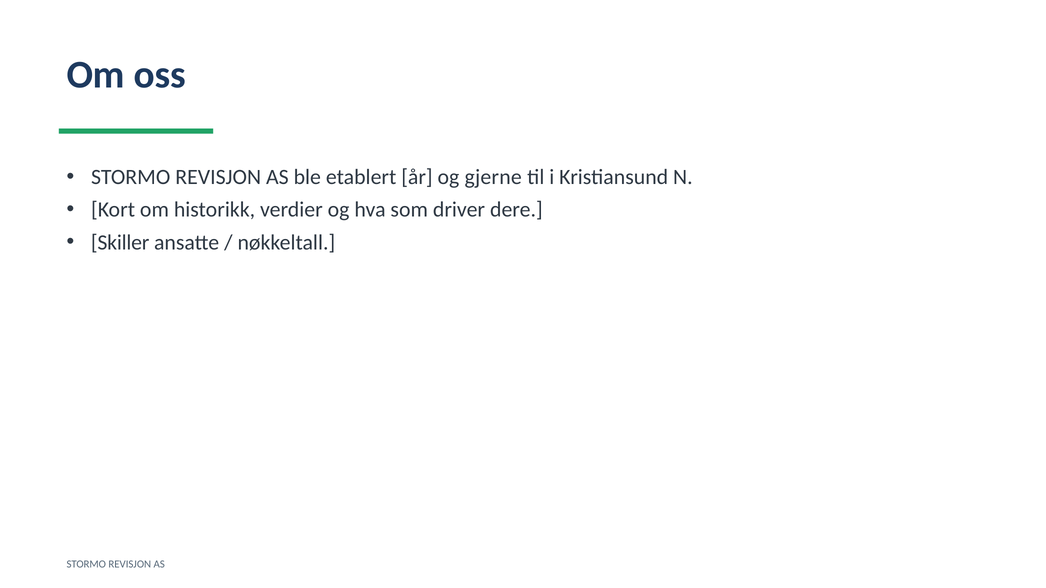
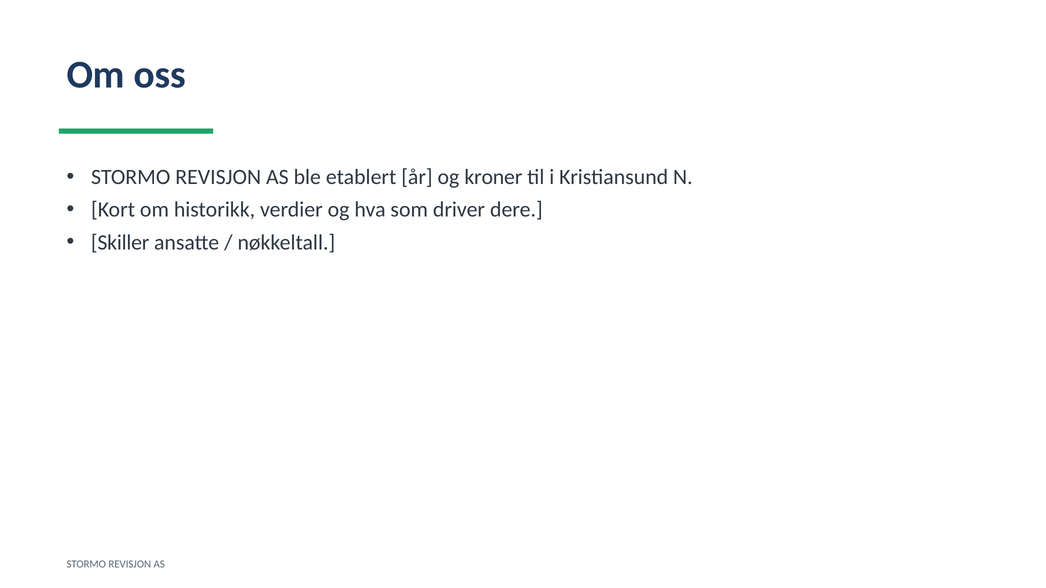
gjerne: gjerne -> kroner
